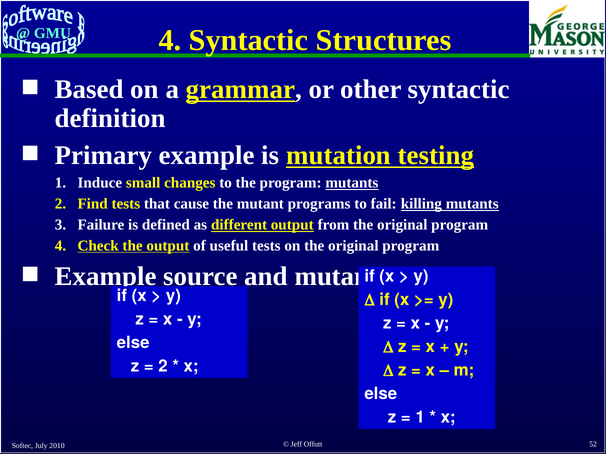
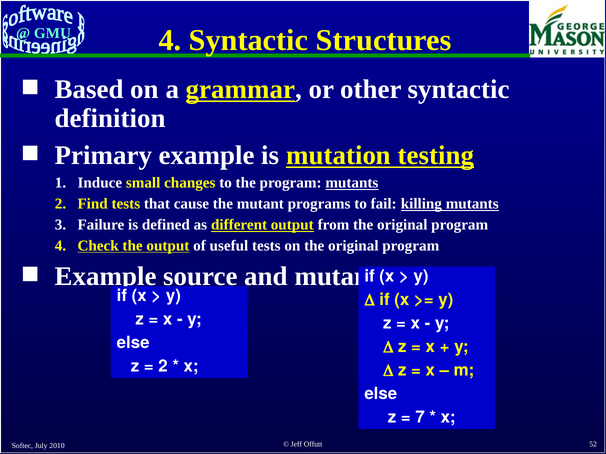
1 at (420, 418): 1 -> 7
